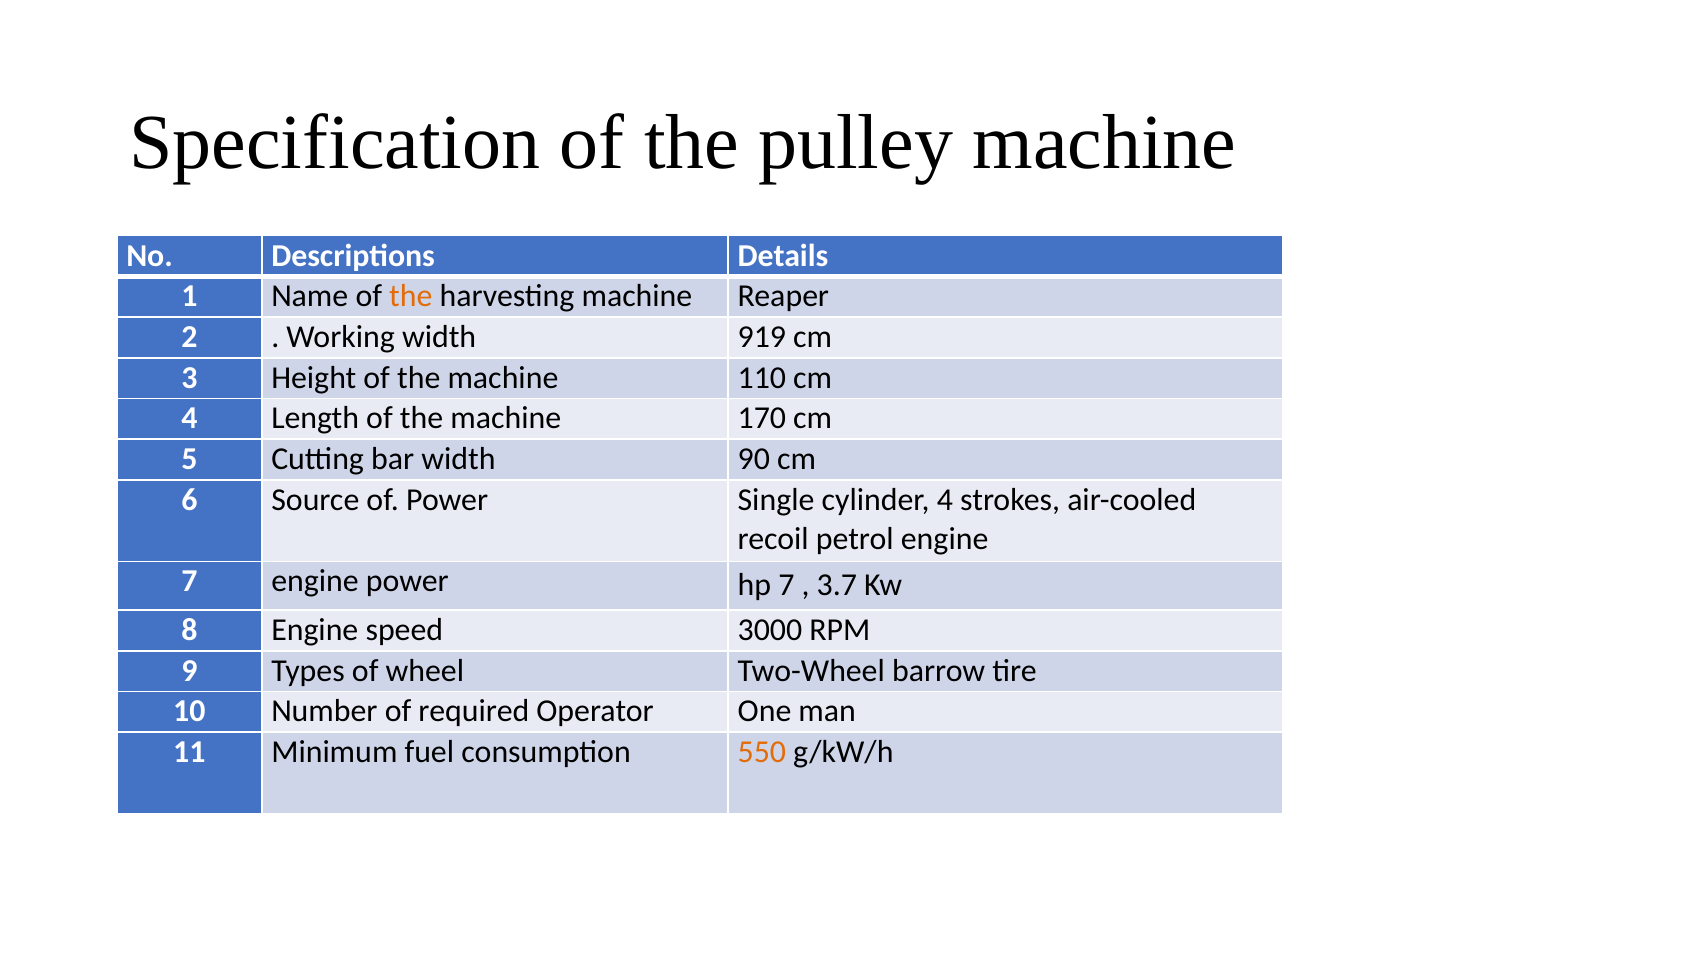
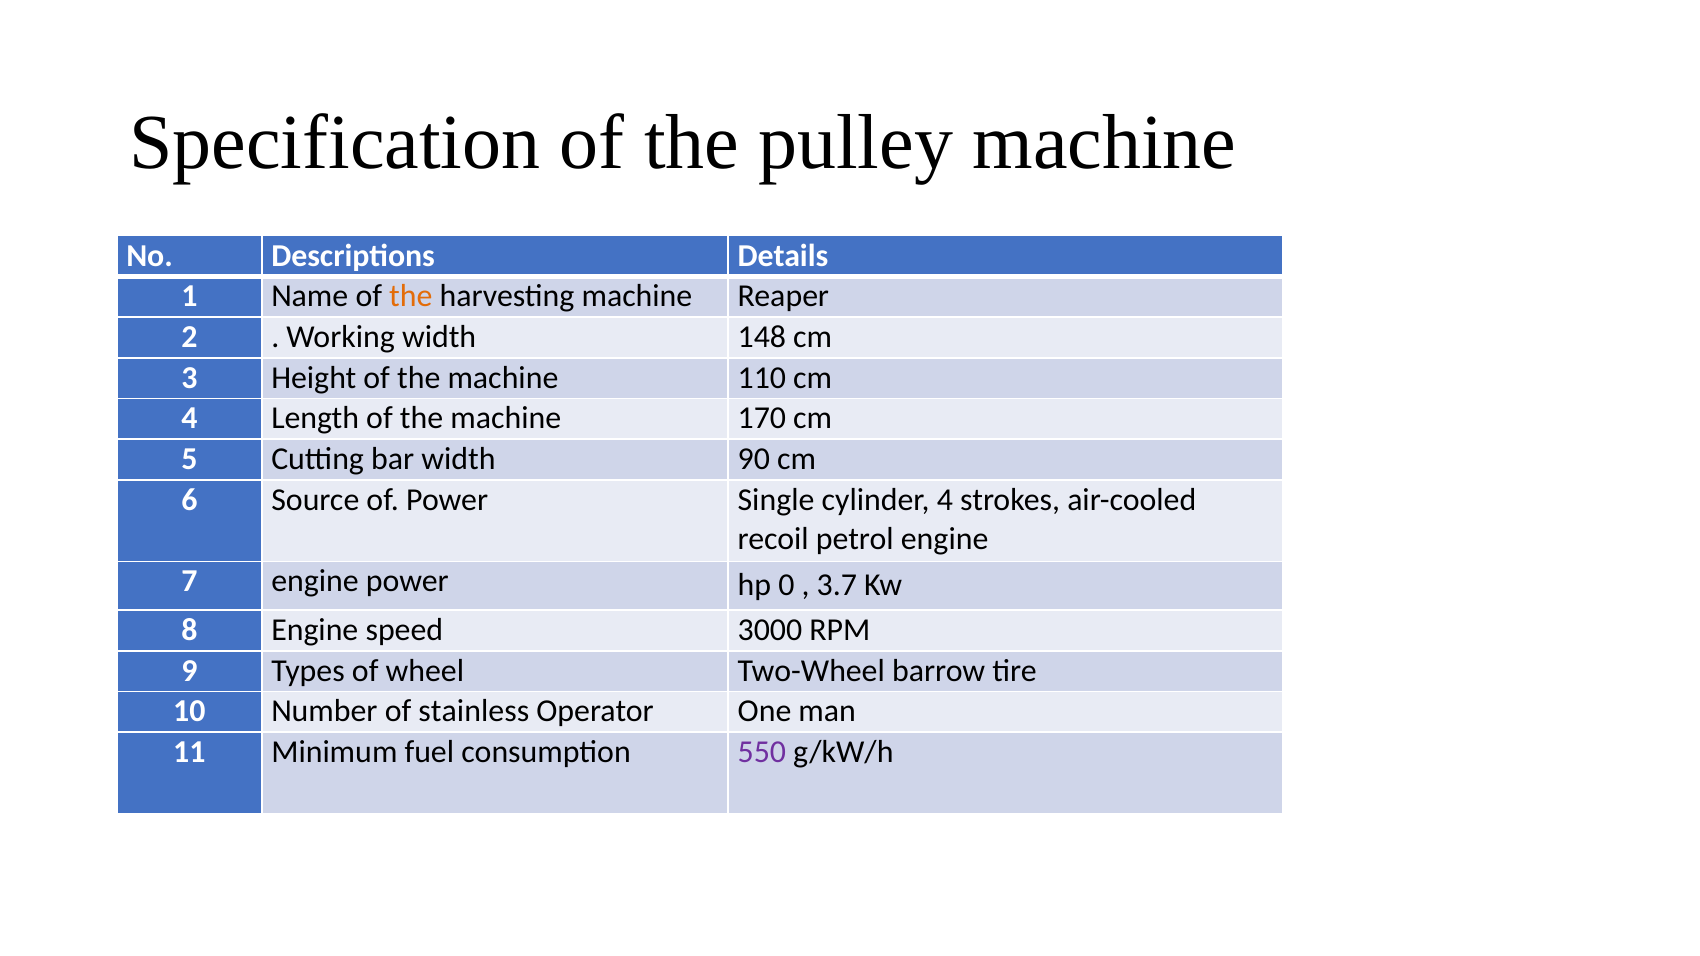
919: 919 -> 148
hp 7: 7 -> 0
required: required -> stainless
550 colour: orange -> purple
